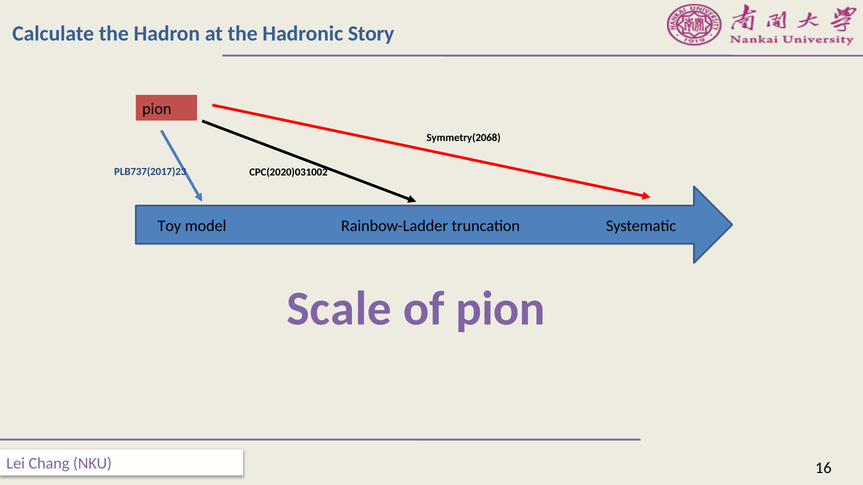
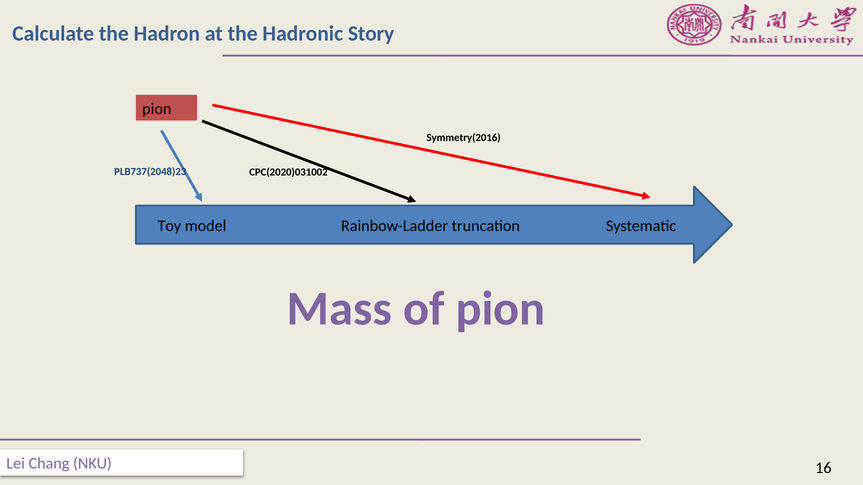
Symmetry(2068: Symmetry(2068 -> Symmetry(2016
PLB737(2017)23: PLB737(2017)23 -> PLB737(2048)23
Scale: Scale -> Mass
